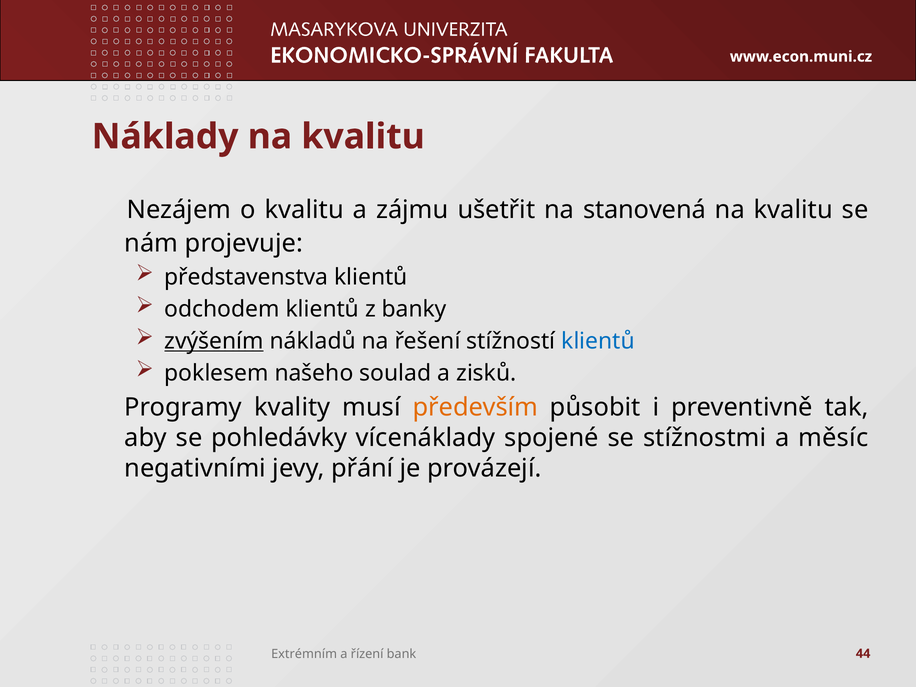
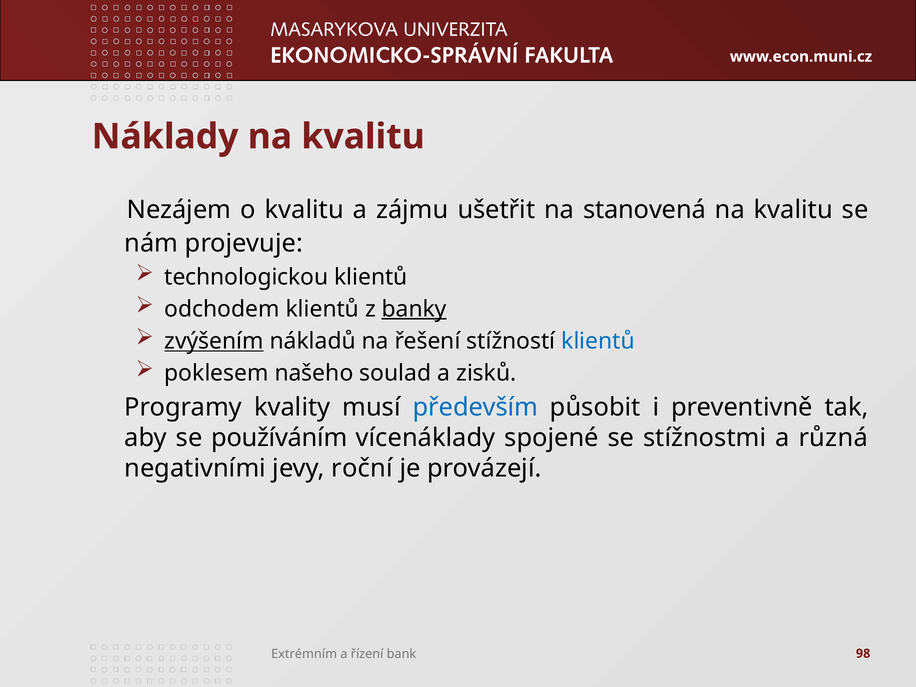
představenstva: představenstva -> technologickou
banky underline: none -> present
především colour: orange -> blue
pohledávky: pohledávky -> používáním
měsíc: měsíc -> různá
přání: přání -> roční
44: 44 -> 98
